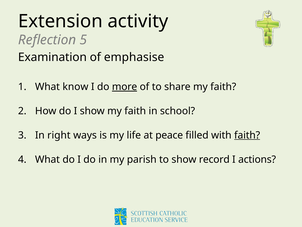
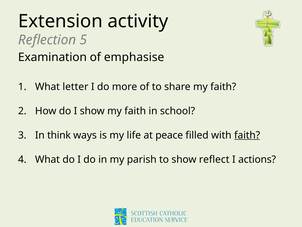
know: know -> letter
more underline: present -> none
right: right -> think
record: record -> reflect
